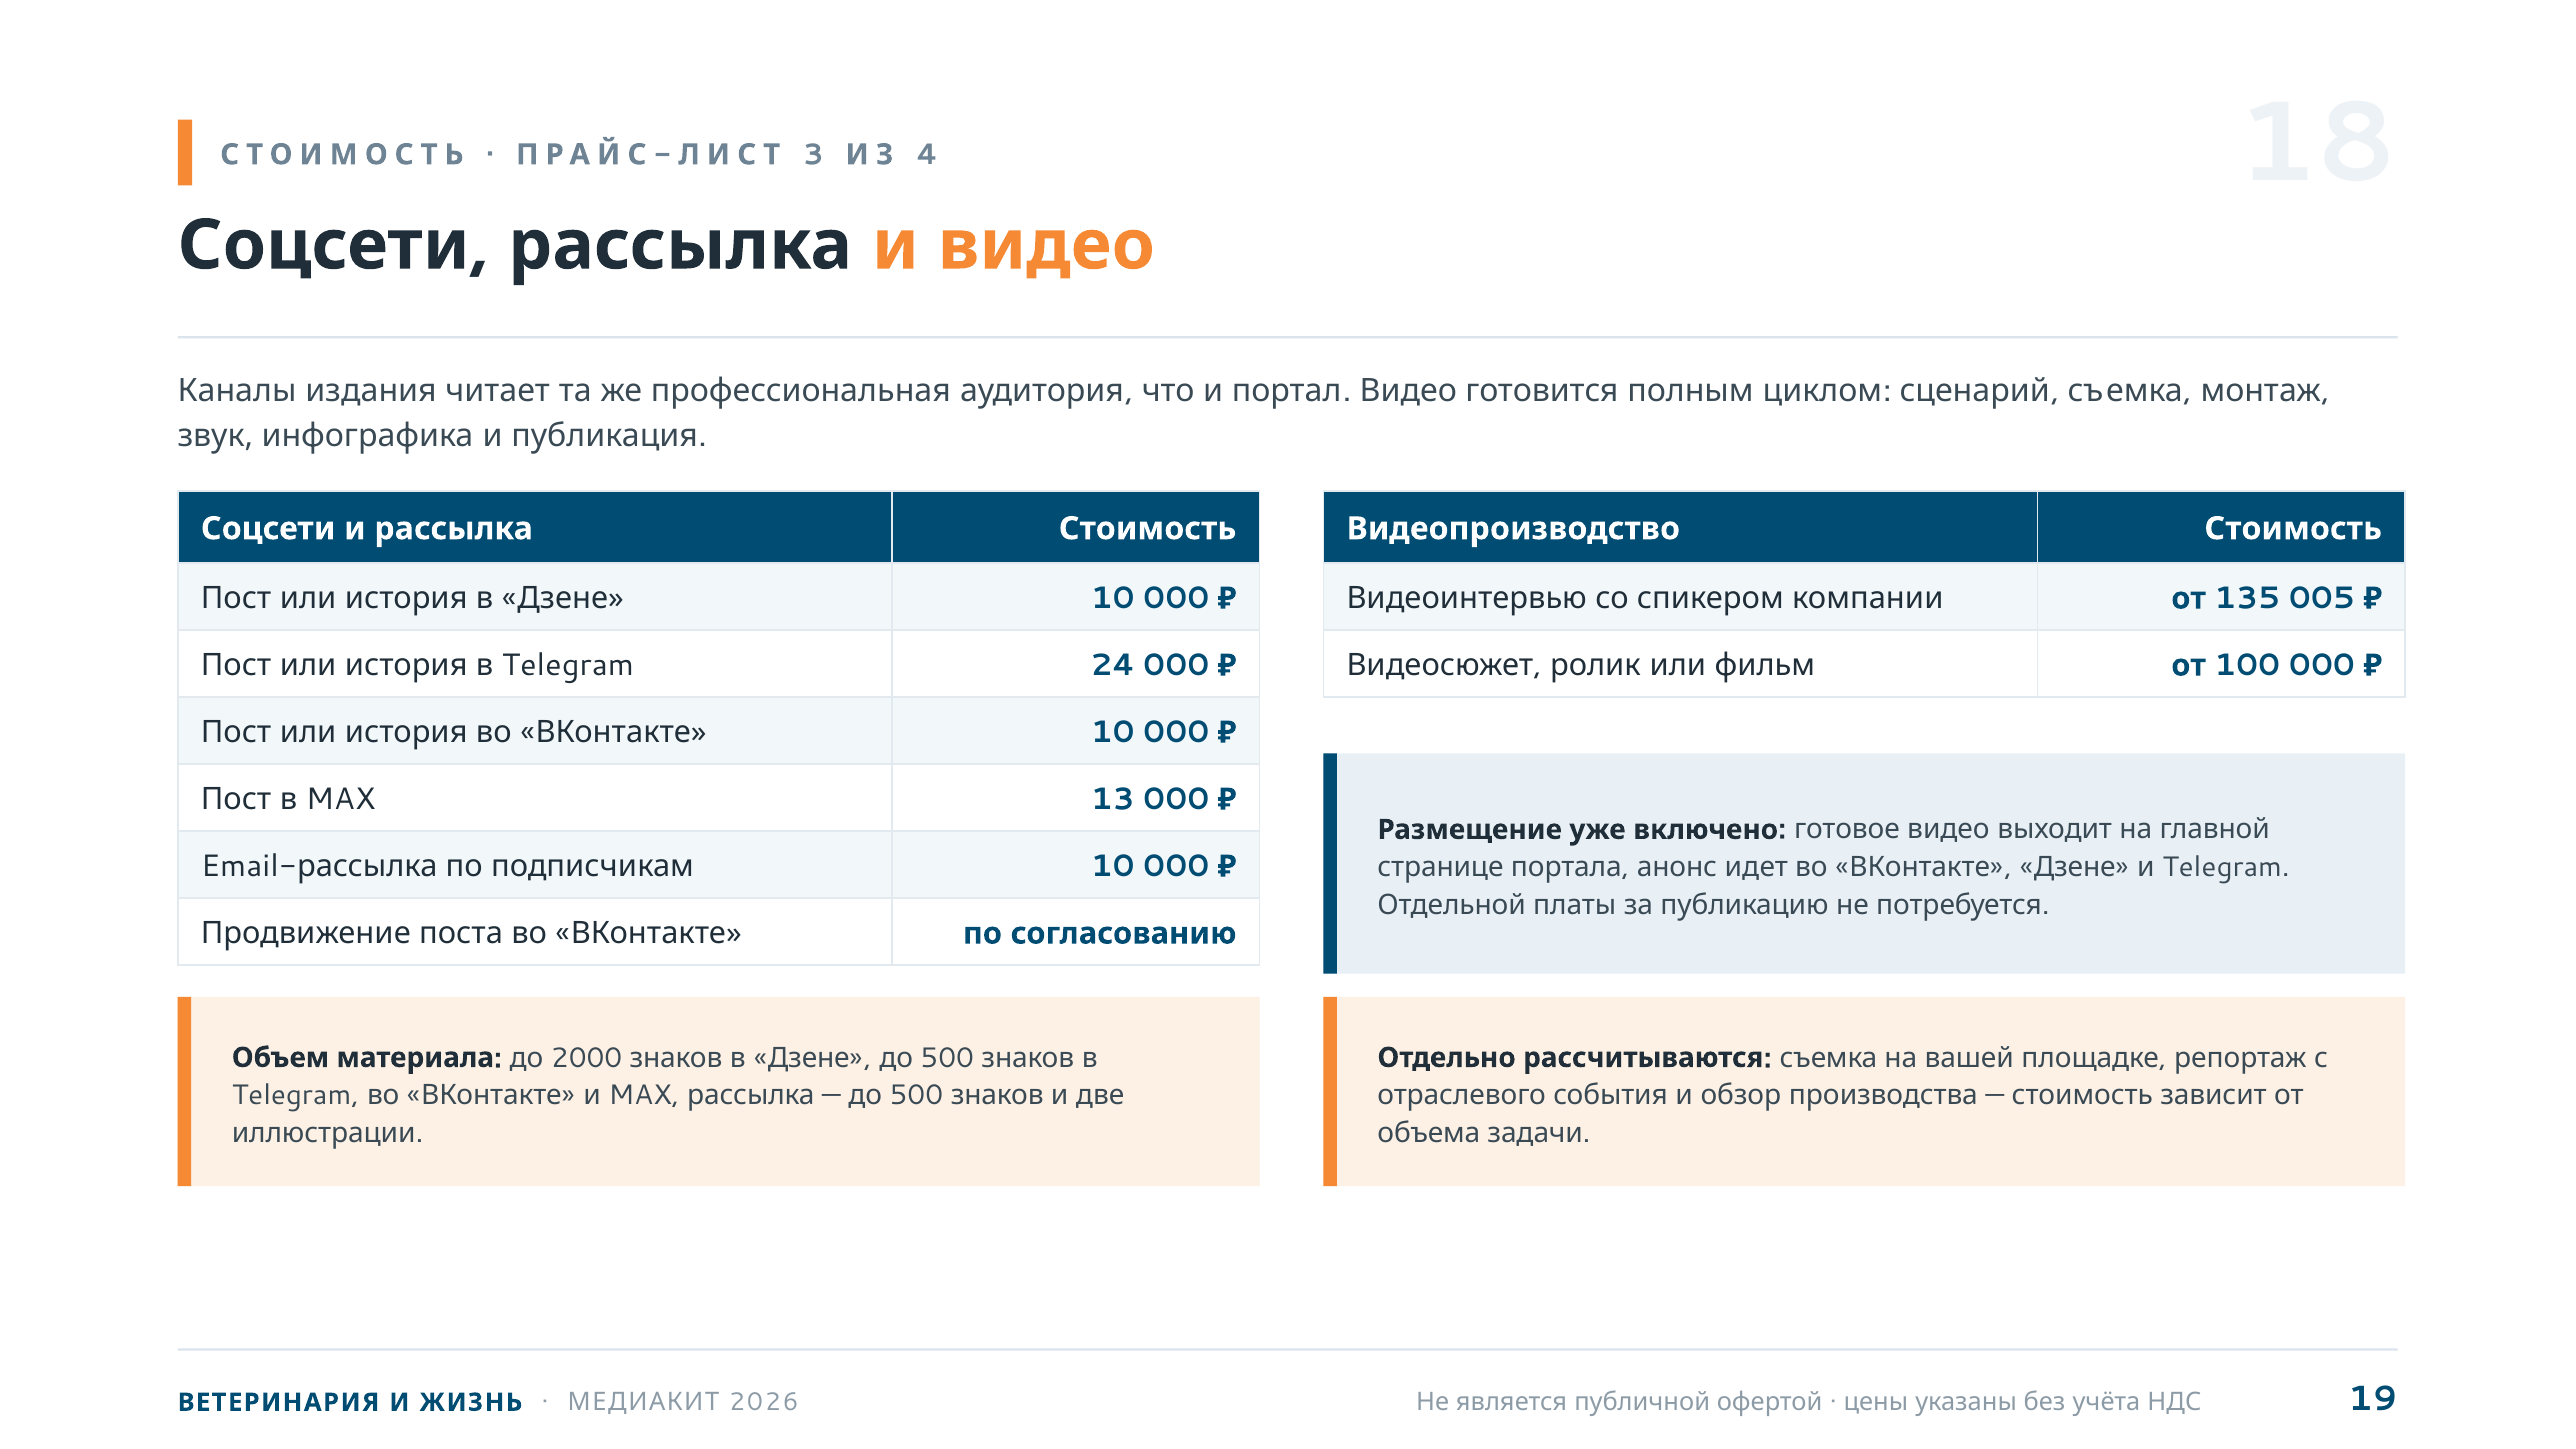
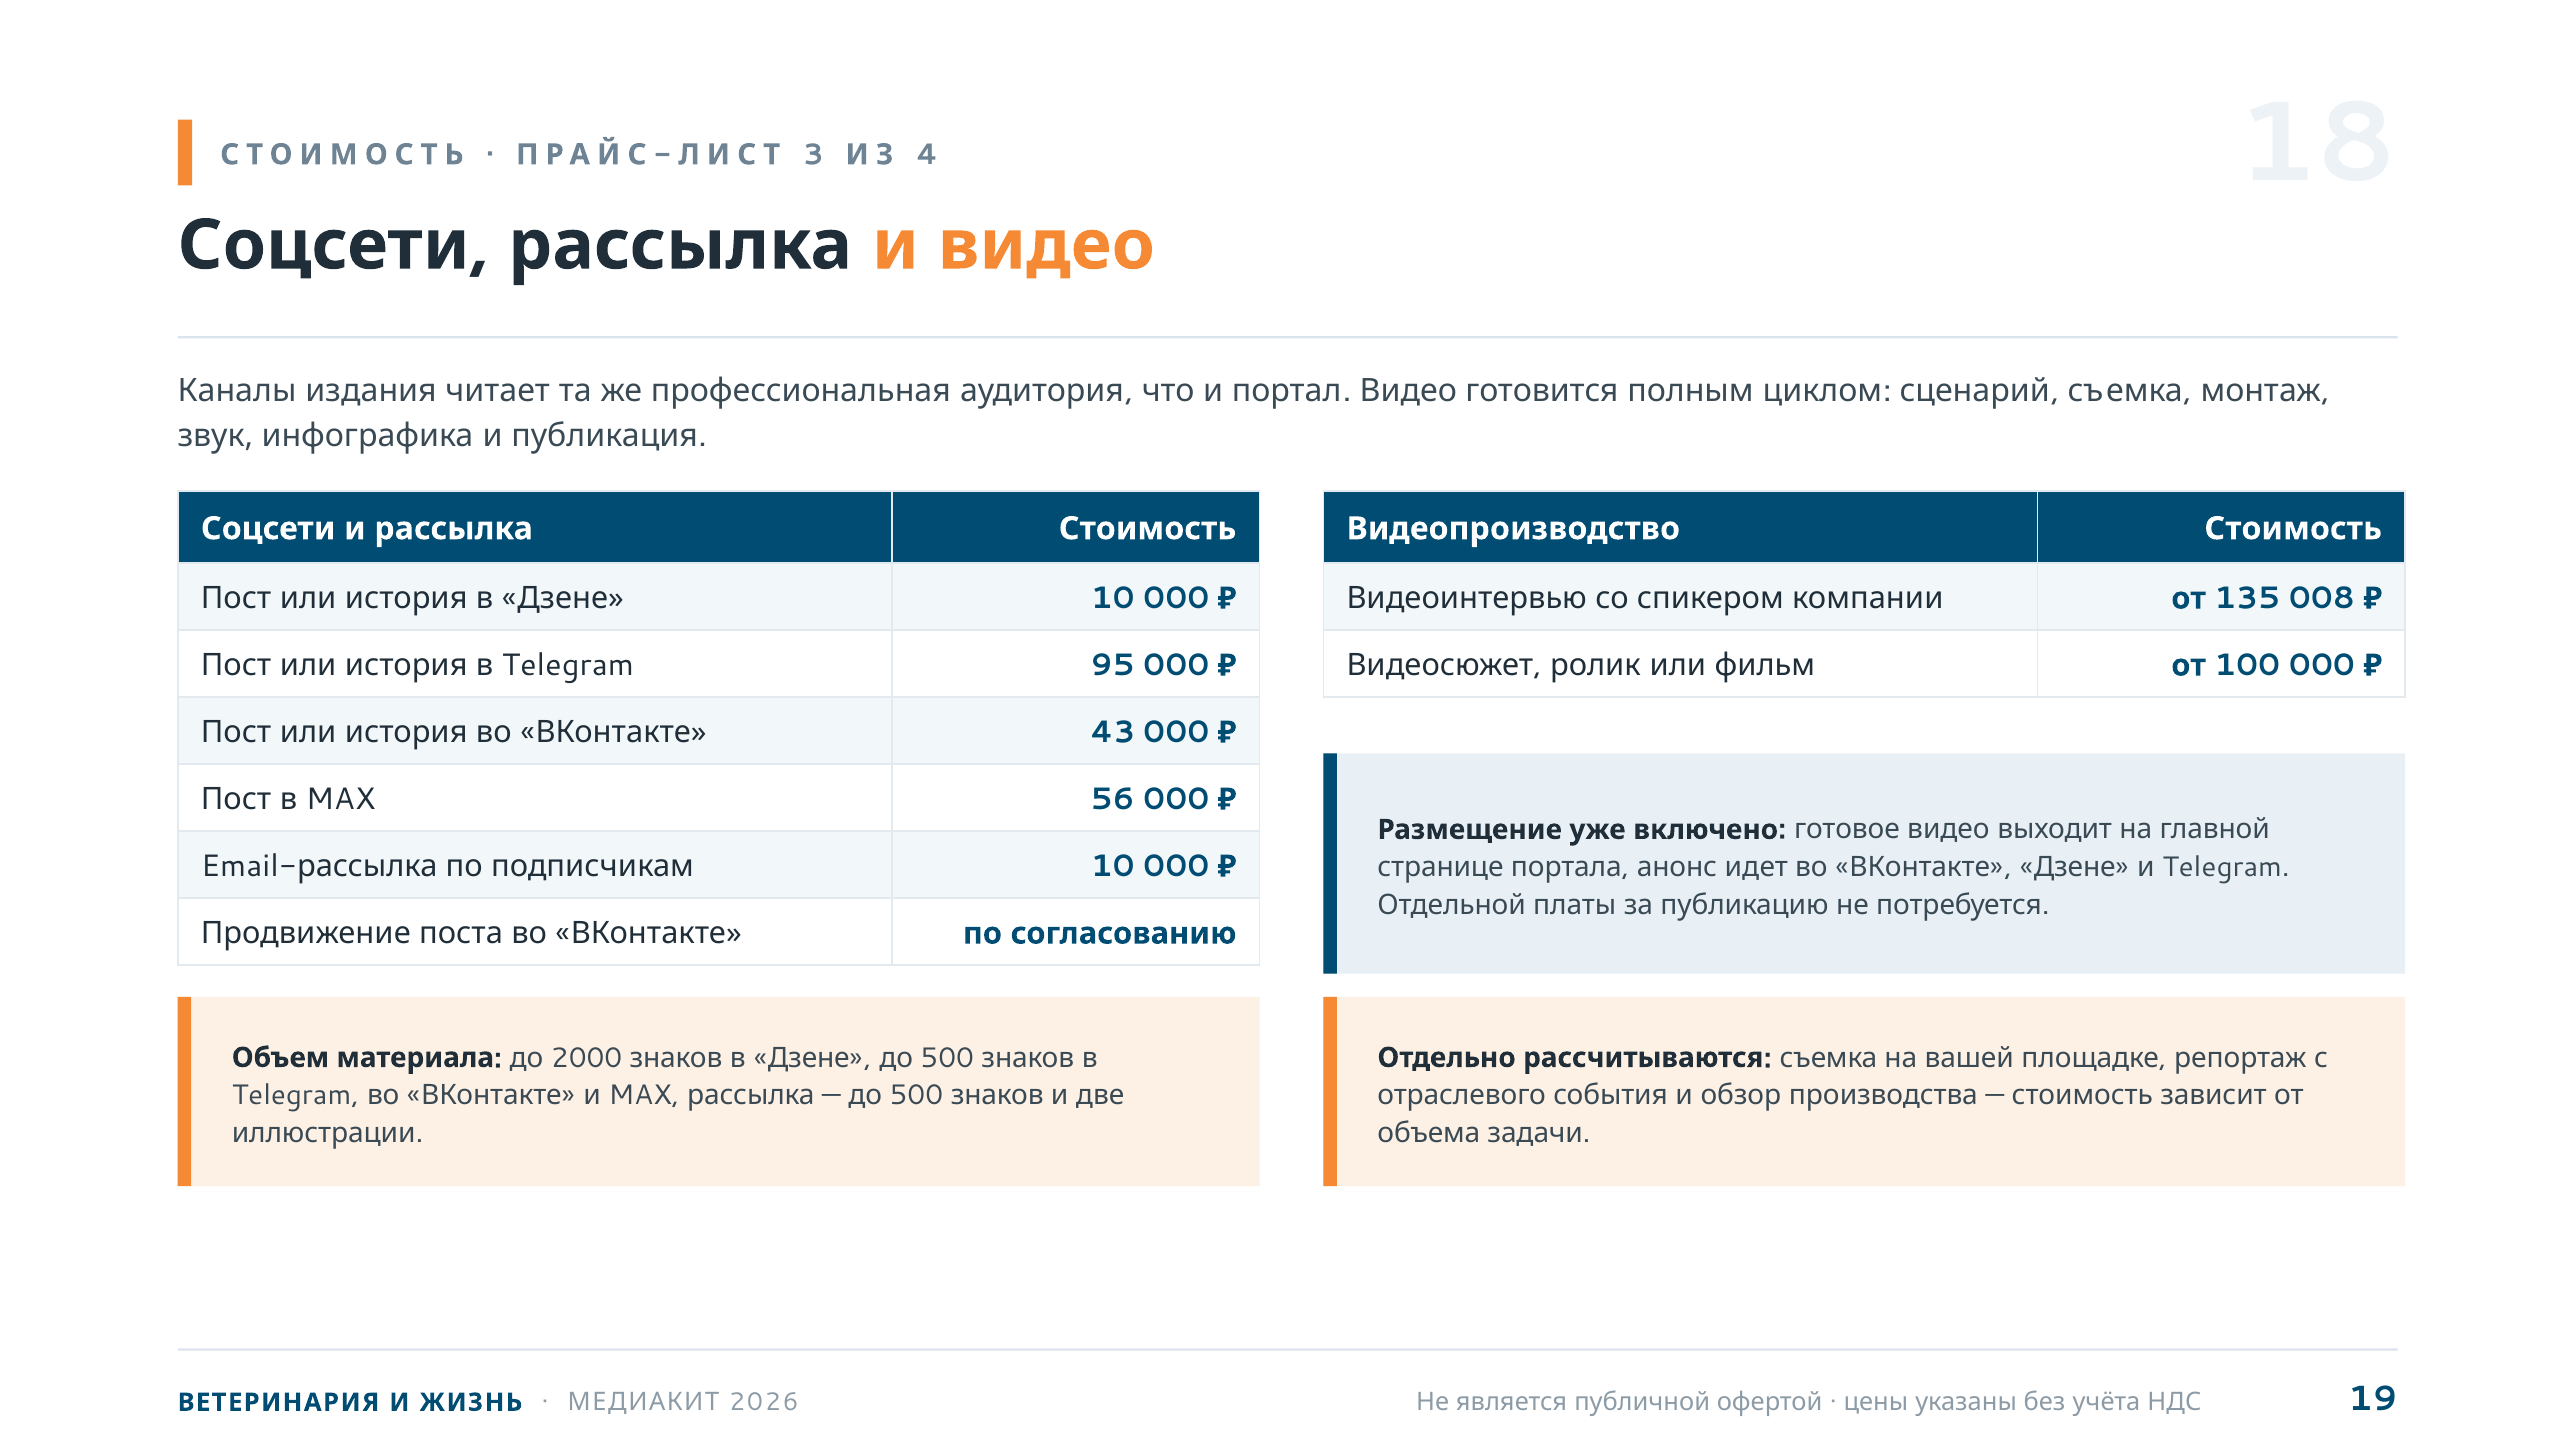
005: 005 -> 008
24: 24 -> 95
ВКонтакте 10: 10 -> 43
13: 13 -> 56
